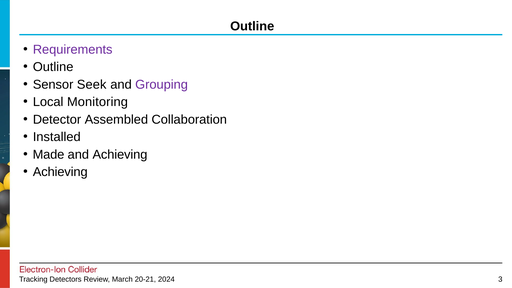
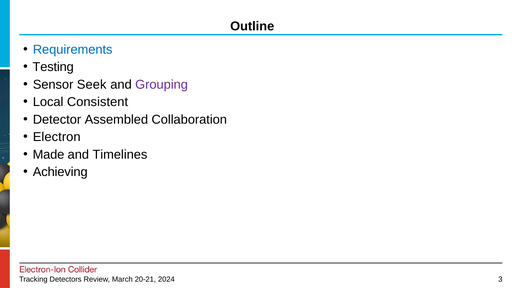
Requirements colour: purple -> blue
Outline at (53, 67): Outline -> Testing
Monitoring: Monitoring -> Consistent
Installed: Installed -> Electron
and Achieving: Achieving -> Timelines
